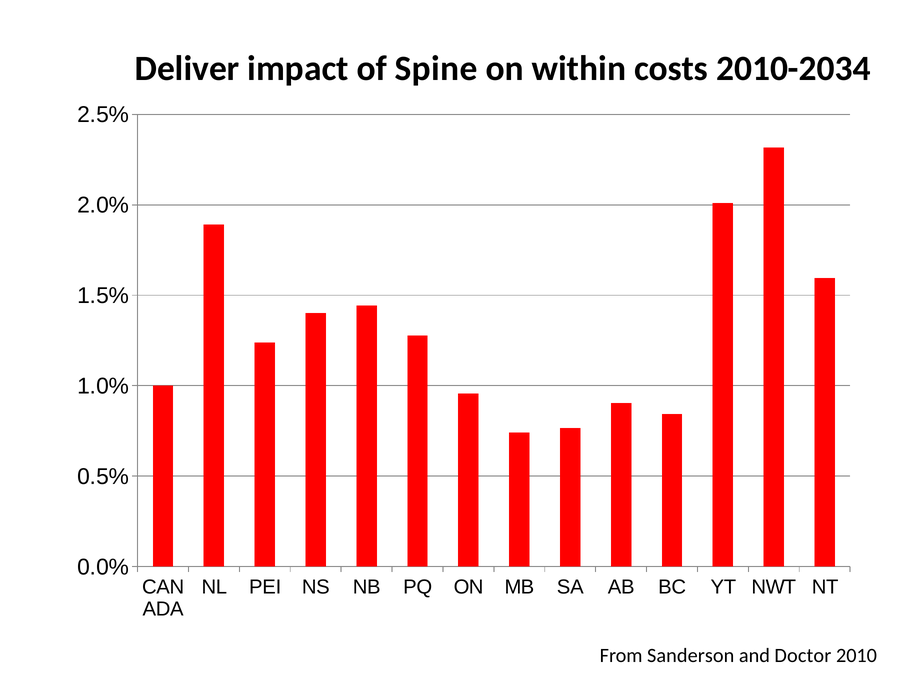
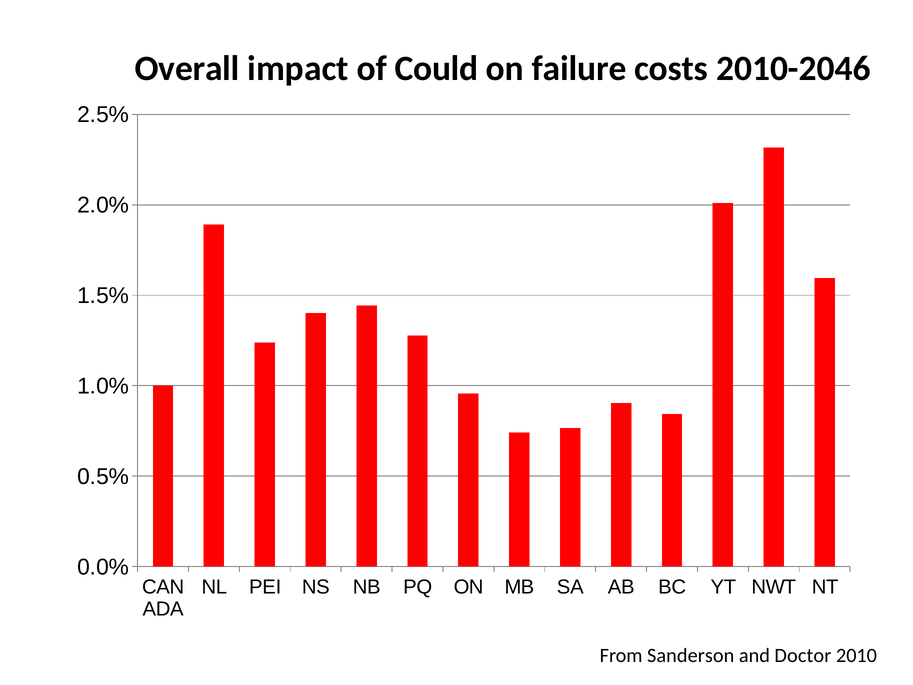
Deliver: Deliver -> Overall
Spine: Spine -> Could
within: within -> failure
2010-2034: 2010-2034 -> 2010-2046
